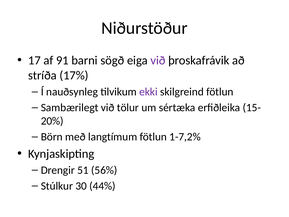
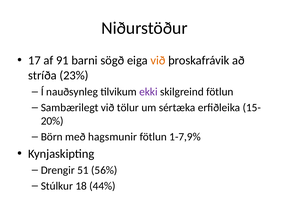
við at (158, 60) colour: purple -> orange
17%: 17% -> 23%
langtímum: langtímum -> hagsmunir
1-7,2%: 1-7,2% -> 1-7,9%
30: 30 -> 18
